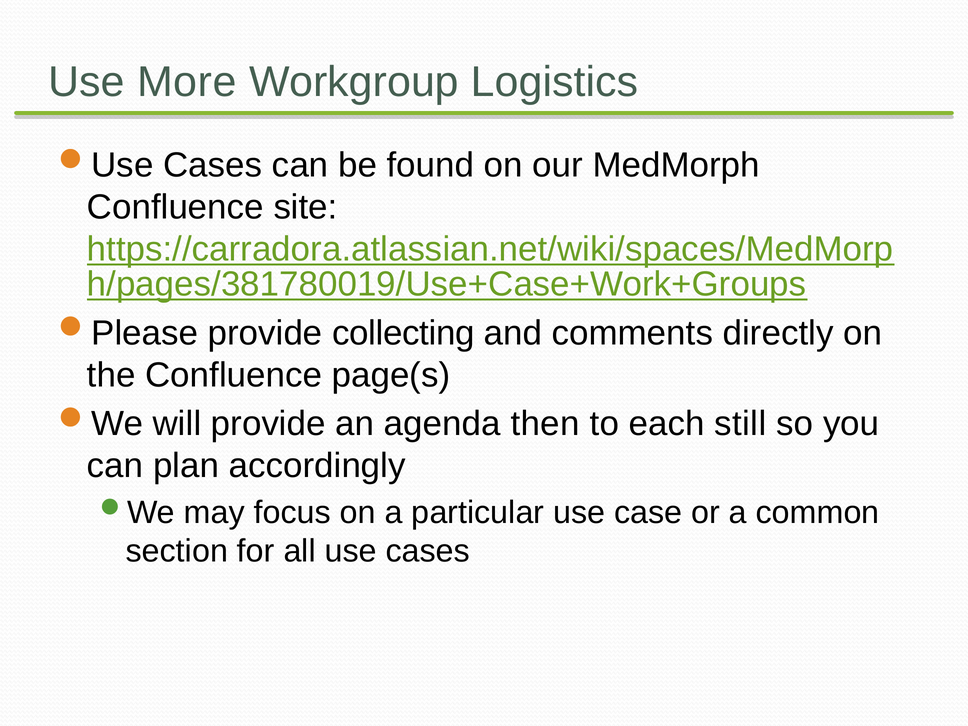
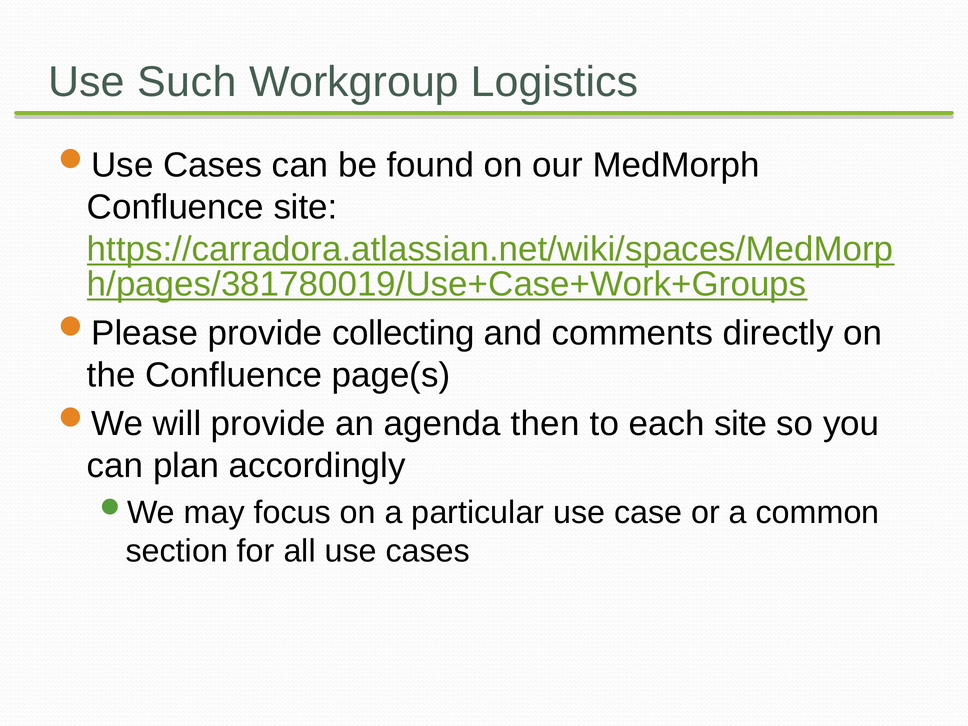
More: More -> Such
each still: still -> site
